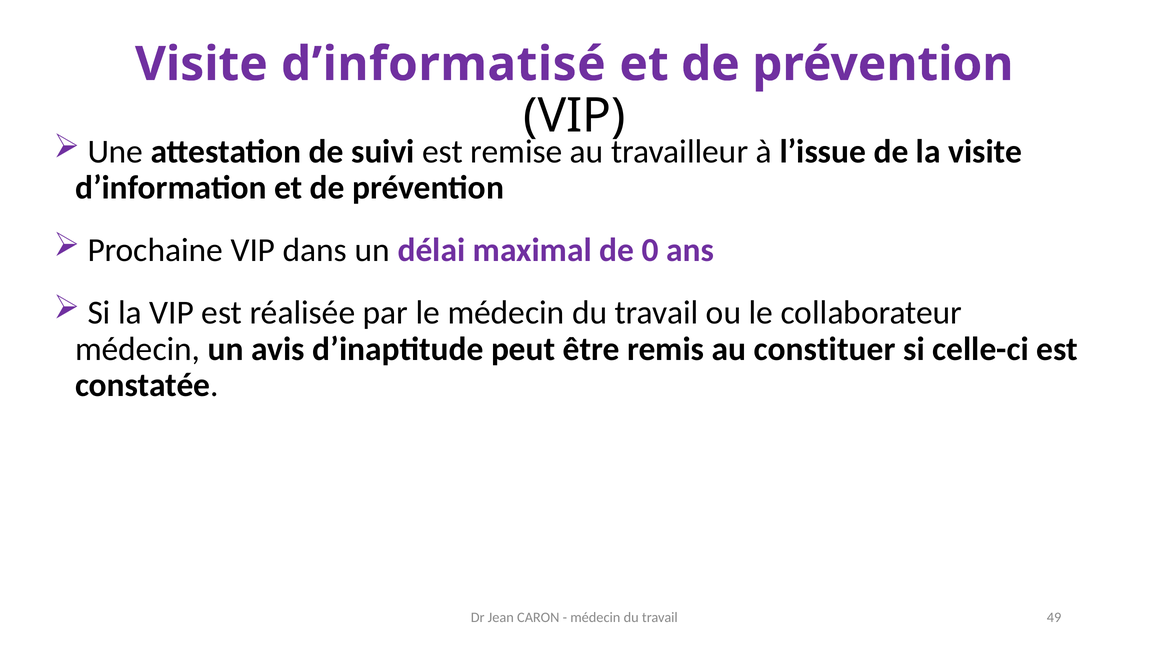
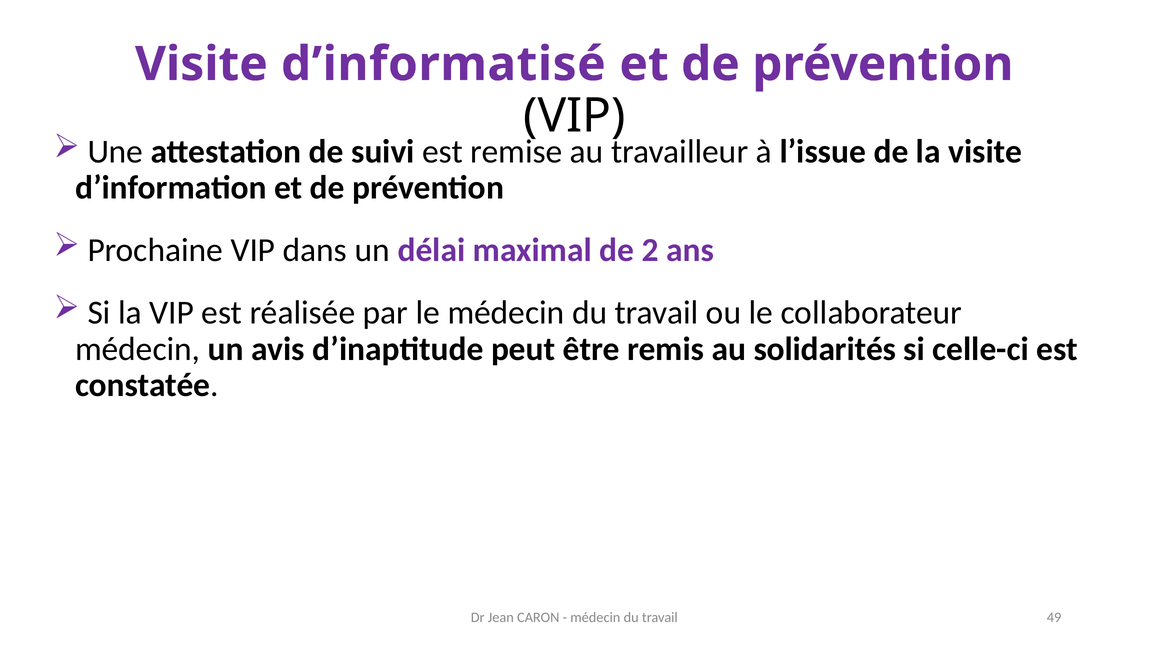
0: 0 -> 2
constituer: constituer -> solidarités
